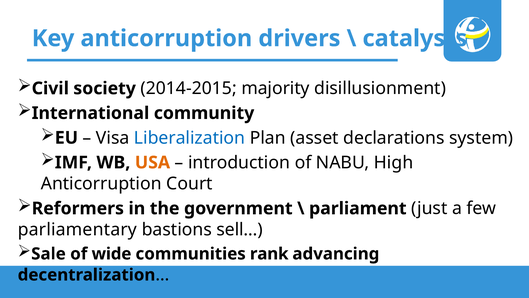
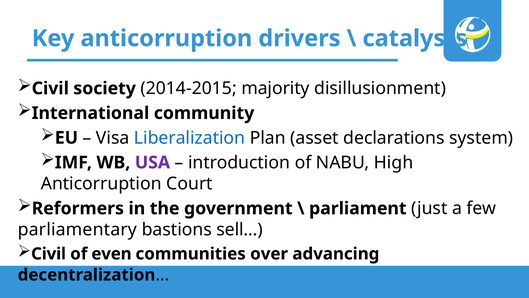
USA colour: orange -> purple
Sale at (48, 254): Sale -> Civil
wide: wide -> even
rank: rank -> over
